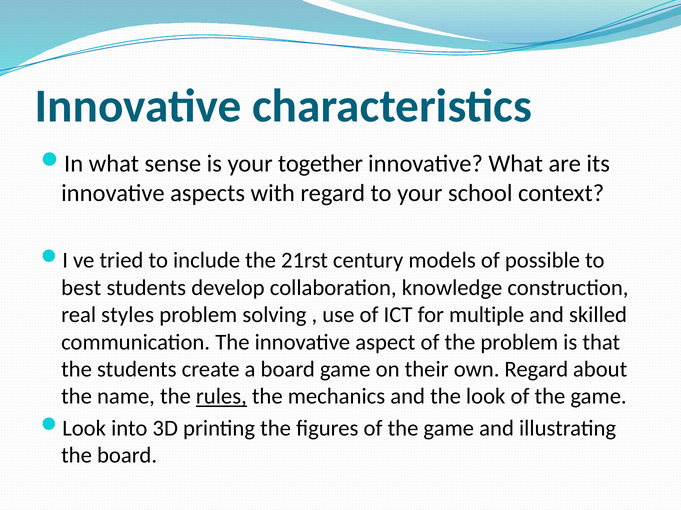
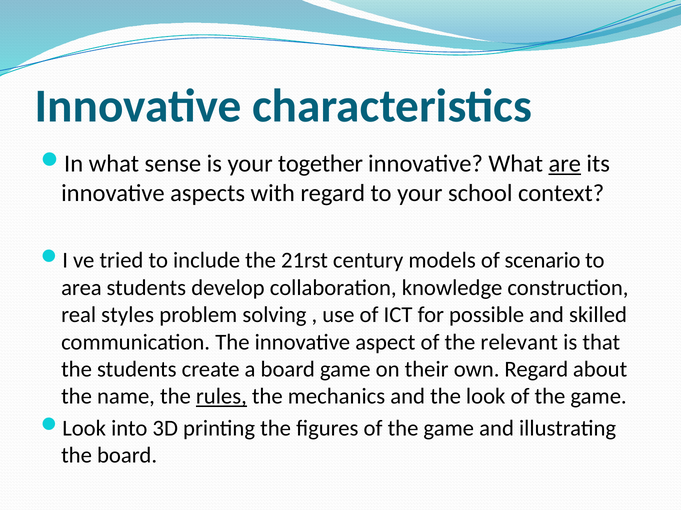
are underline: none -> present
possible: possible -> scenario
best: best -> area
multiple: multiple -> possible
the problem: problem -> relevant
